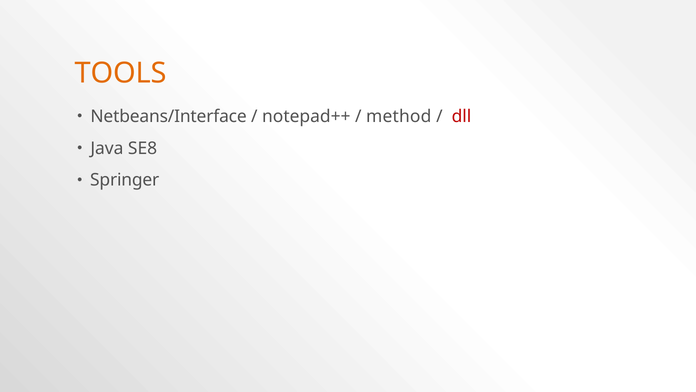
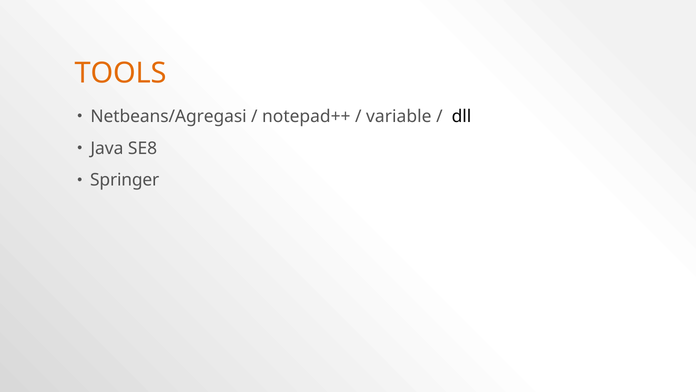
Netbeans/Interface: Netbeans/Interface -> Netbeans/Agregasi
method: method -> variable
dll colour: red -> black
